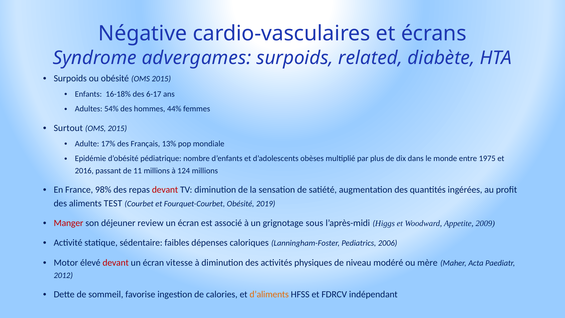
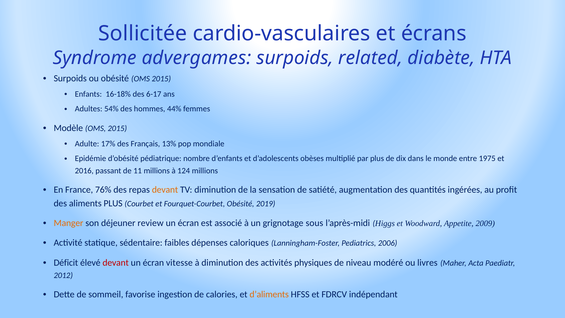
Négative: Négative -> Sollicitée
Surtout: Surtout -> Modèle
98%: 98% -> 76%
devant at (165, 189) colour: red -> orange
aliments TEST: TEST -> PLUS
Manger colour: red -> orange
Motor: Motor -> Déficit
mère: mère -> livres
